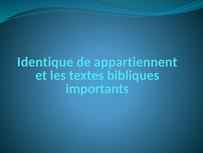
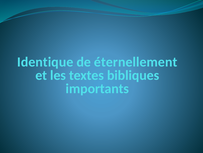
appartiennent: appartiennent -> éternellement
